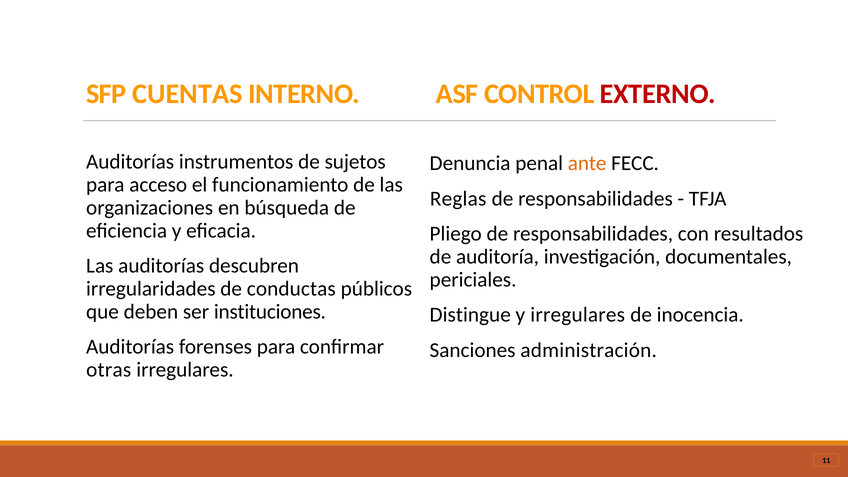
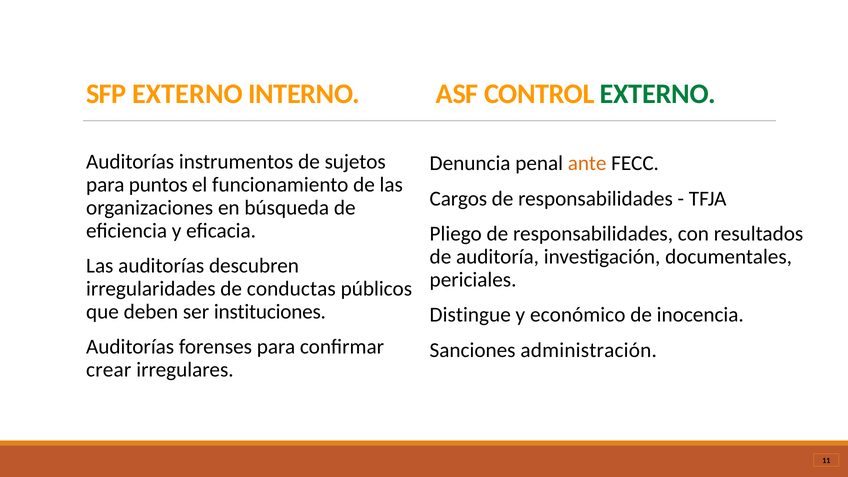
SFP CUENTAS: CUENTAS -> EXTERNO
EXTERNO at (658, 94) colour: red -> green
acceso: acceso -> puntos
Reglas: Reglas -> Cargos
y irregulares: irregulares -> económico
otras: otras -> crear
